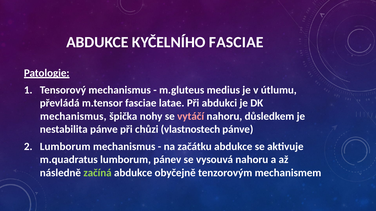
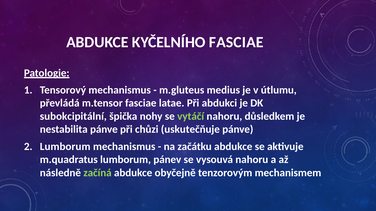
mechanismus at (73, 116): mechanismus -> subokcipitální
vytáčí colour: pink -> light green
vlastnostech: vlastnostech -> uskutečňuje
